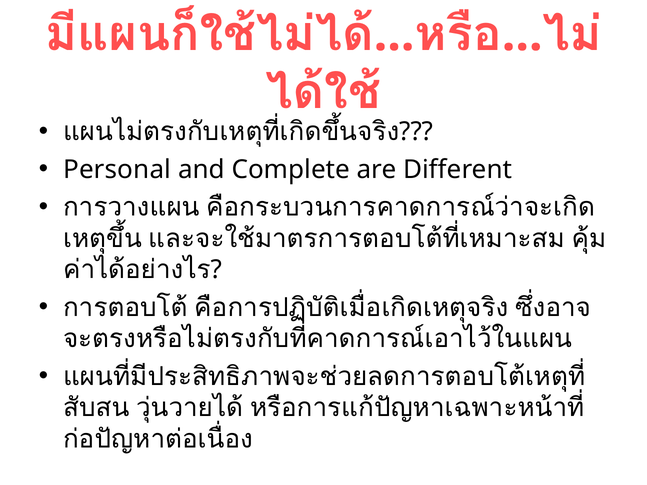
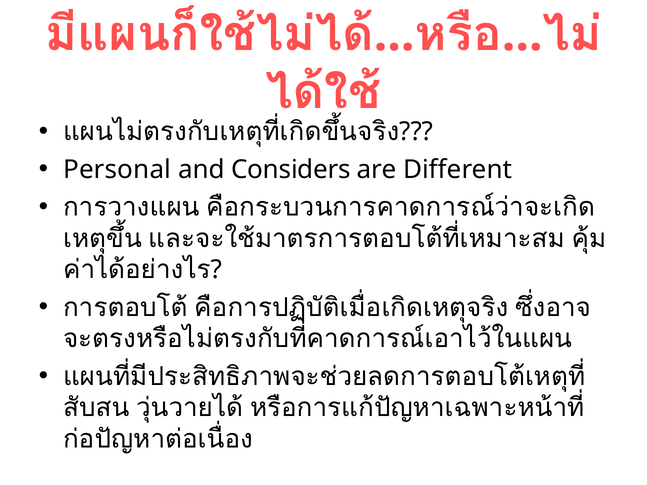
Complete: Complete -> Considers
